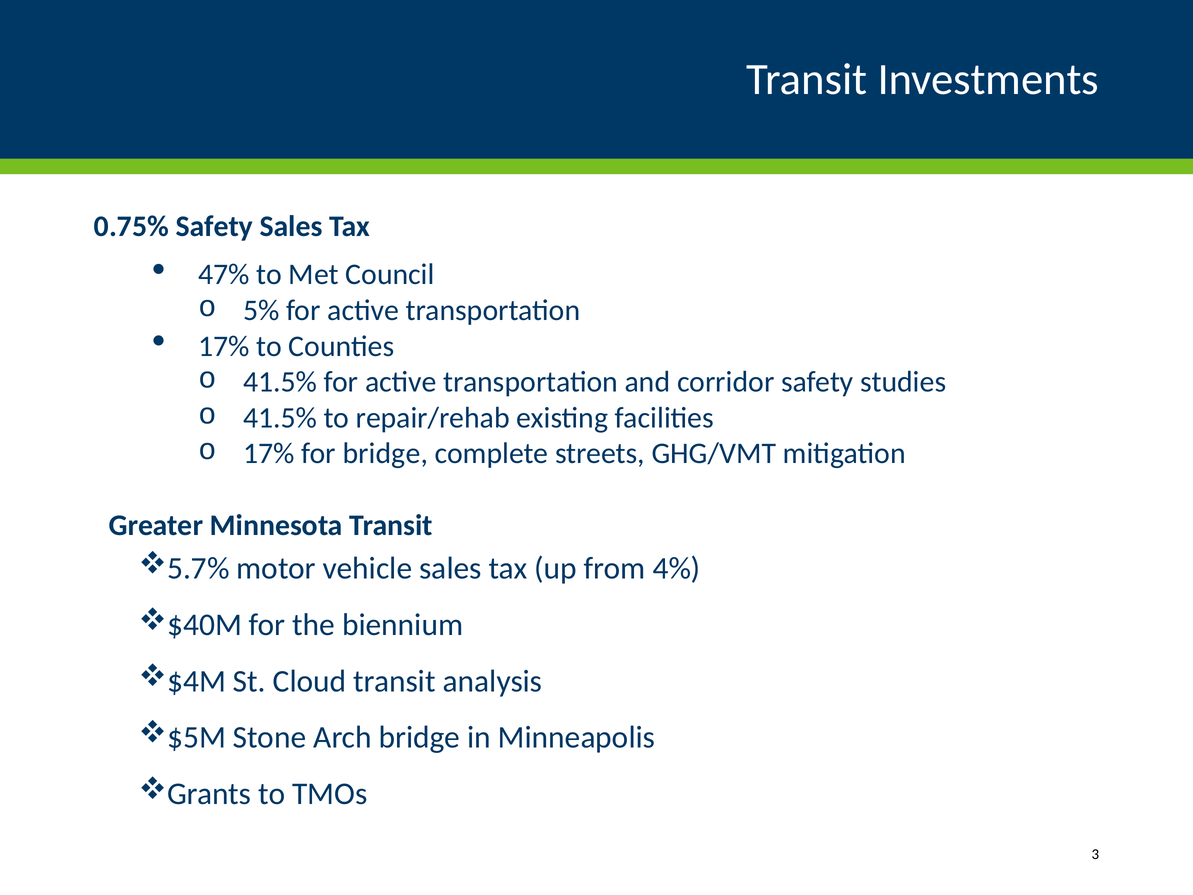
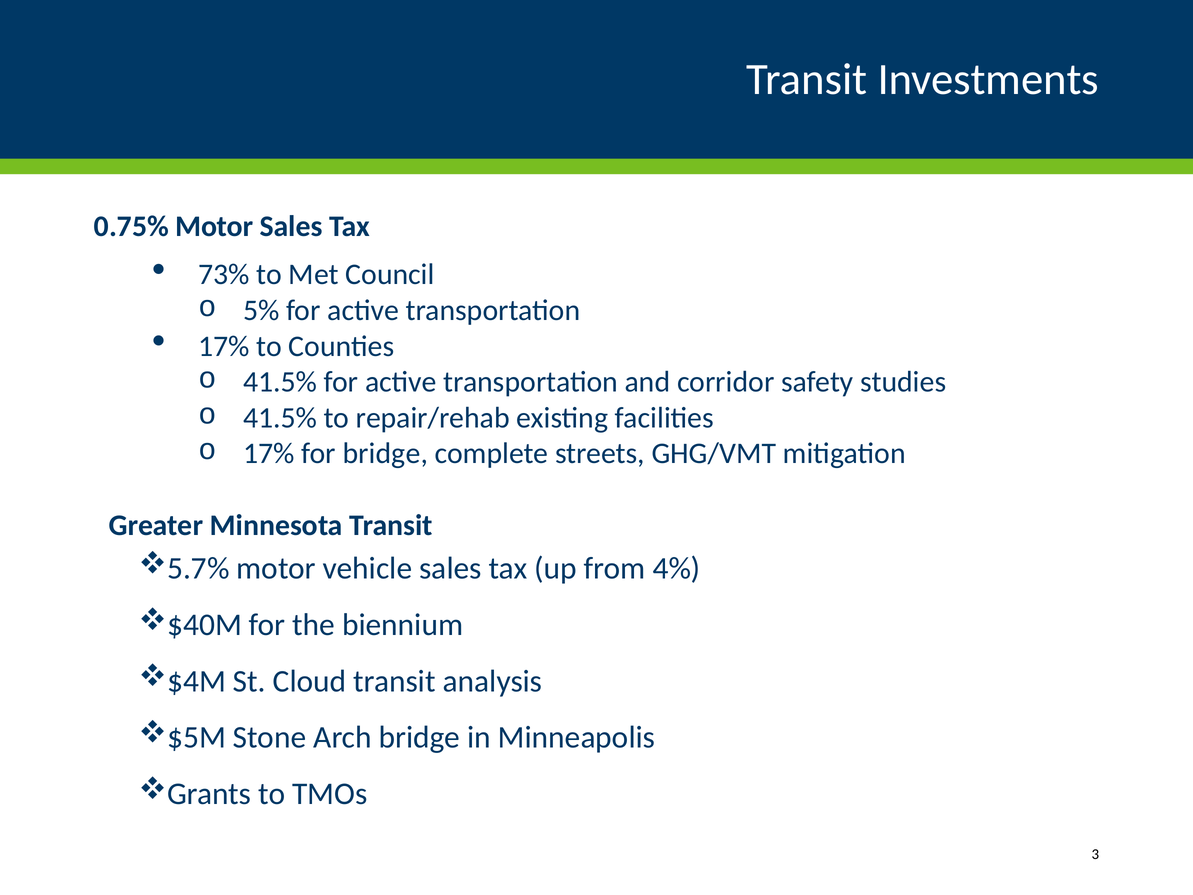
0.75% Safety: Safety -> Motor
47%: 47% -> 73%
